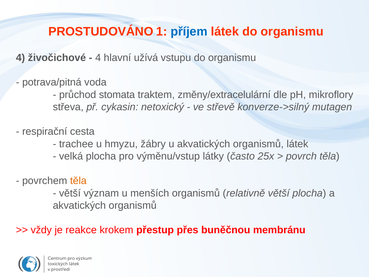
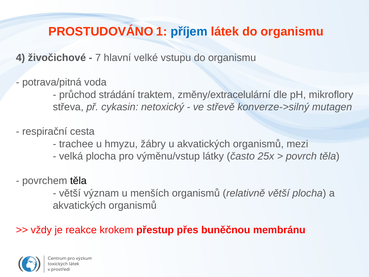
4 at (98, 58): 4 -> 7
užívá: užívá -> velké
stomata: stomata -> strádání
organismů látek: látek -> mezi
těla at (78, 181) colour: orange -> black
